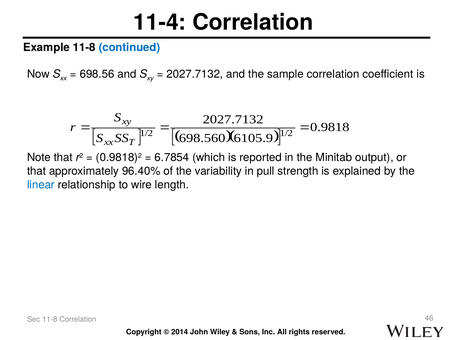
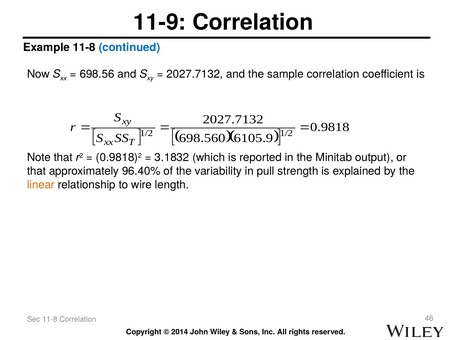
11-4: 11-4 -> 11-9
6.7854: 6.7854 -> 3.1832
linear colour: blue -> orange
